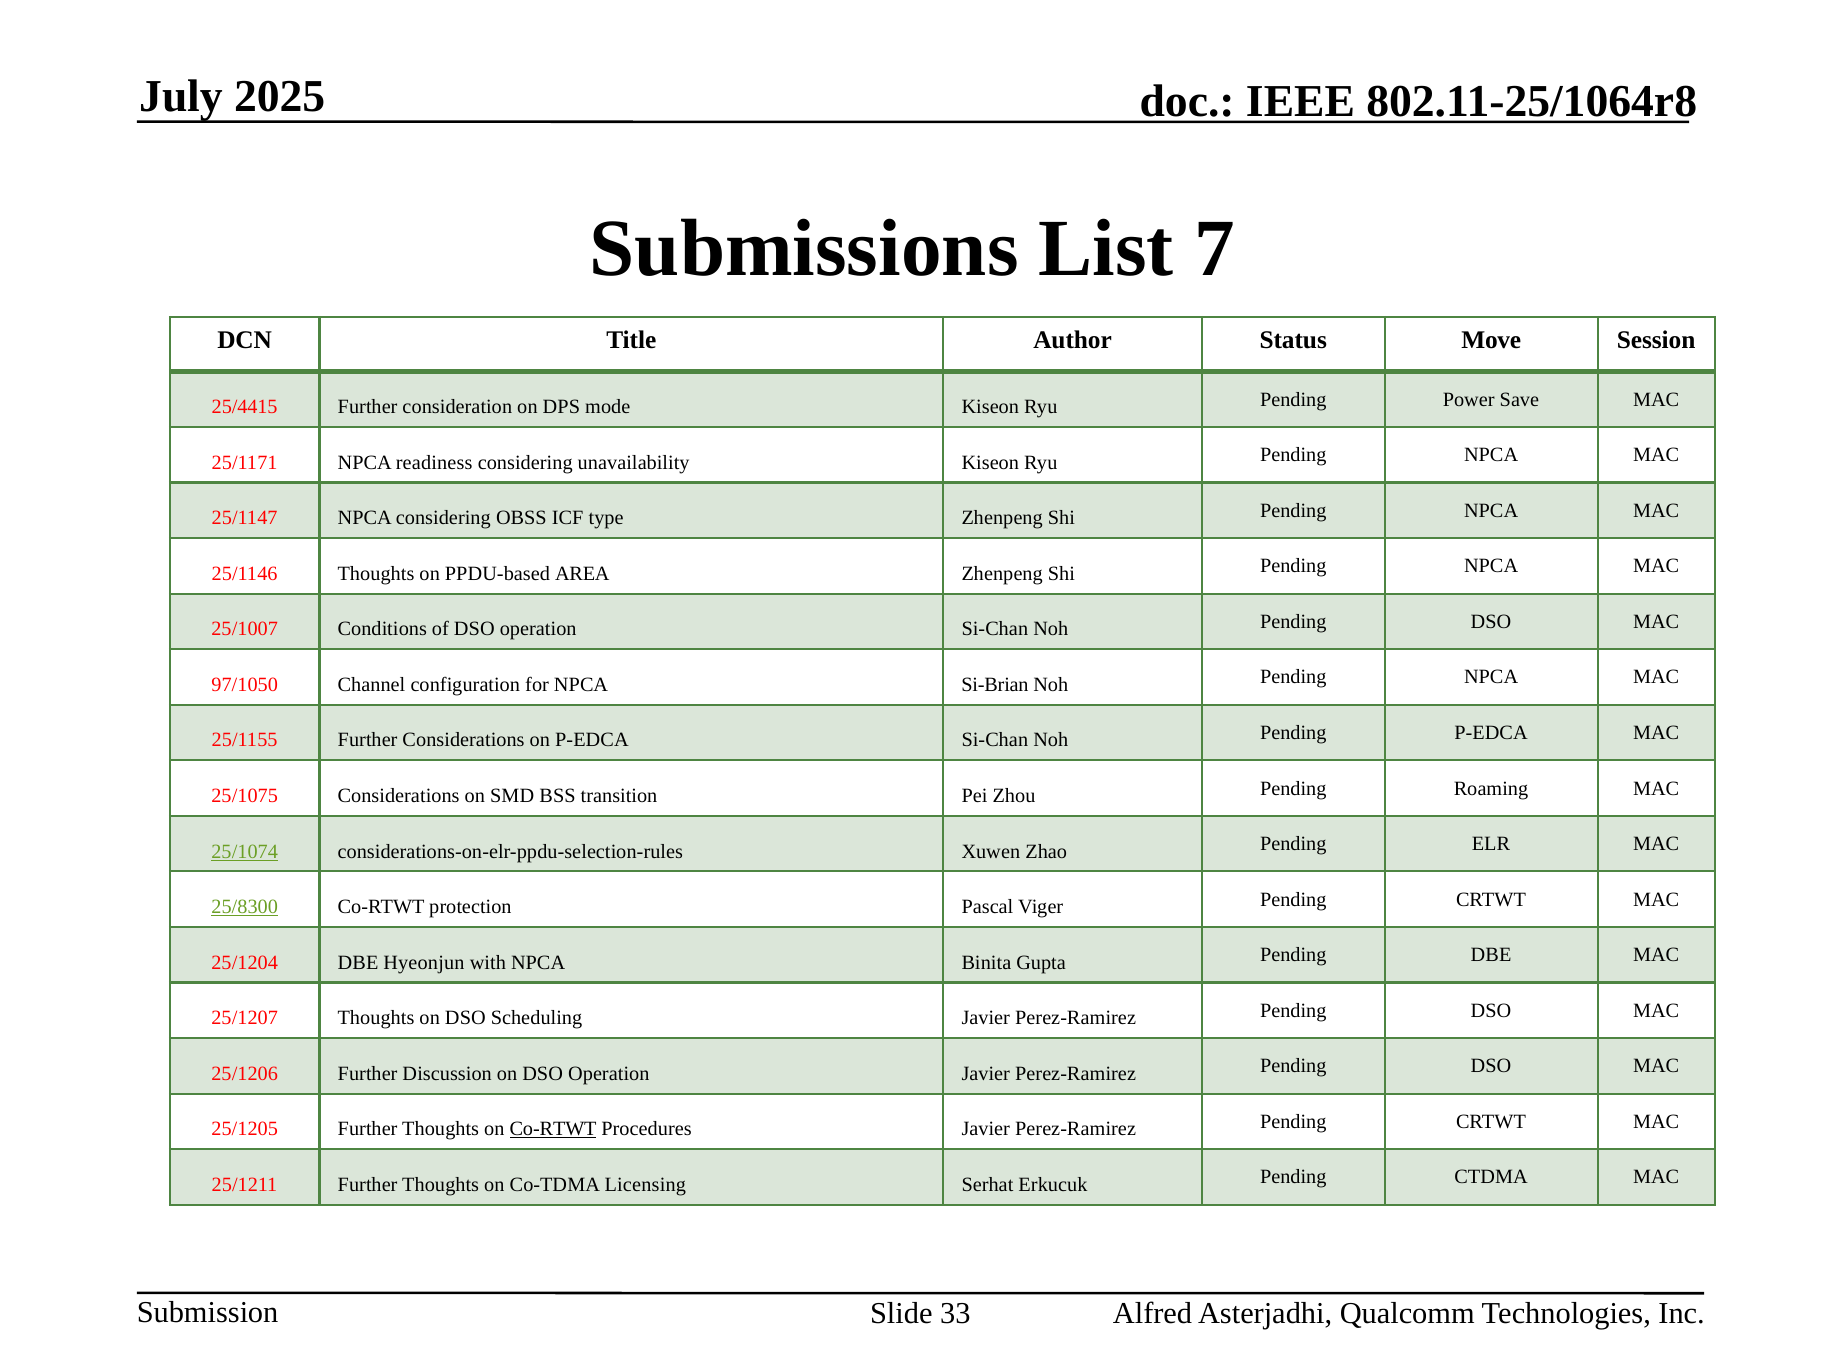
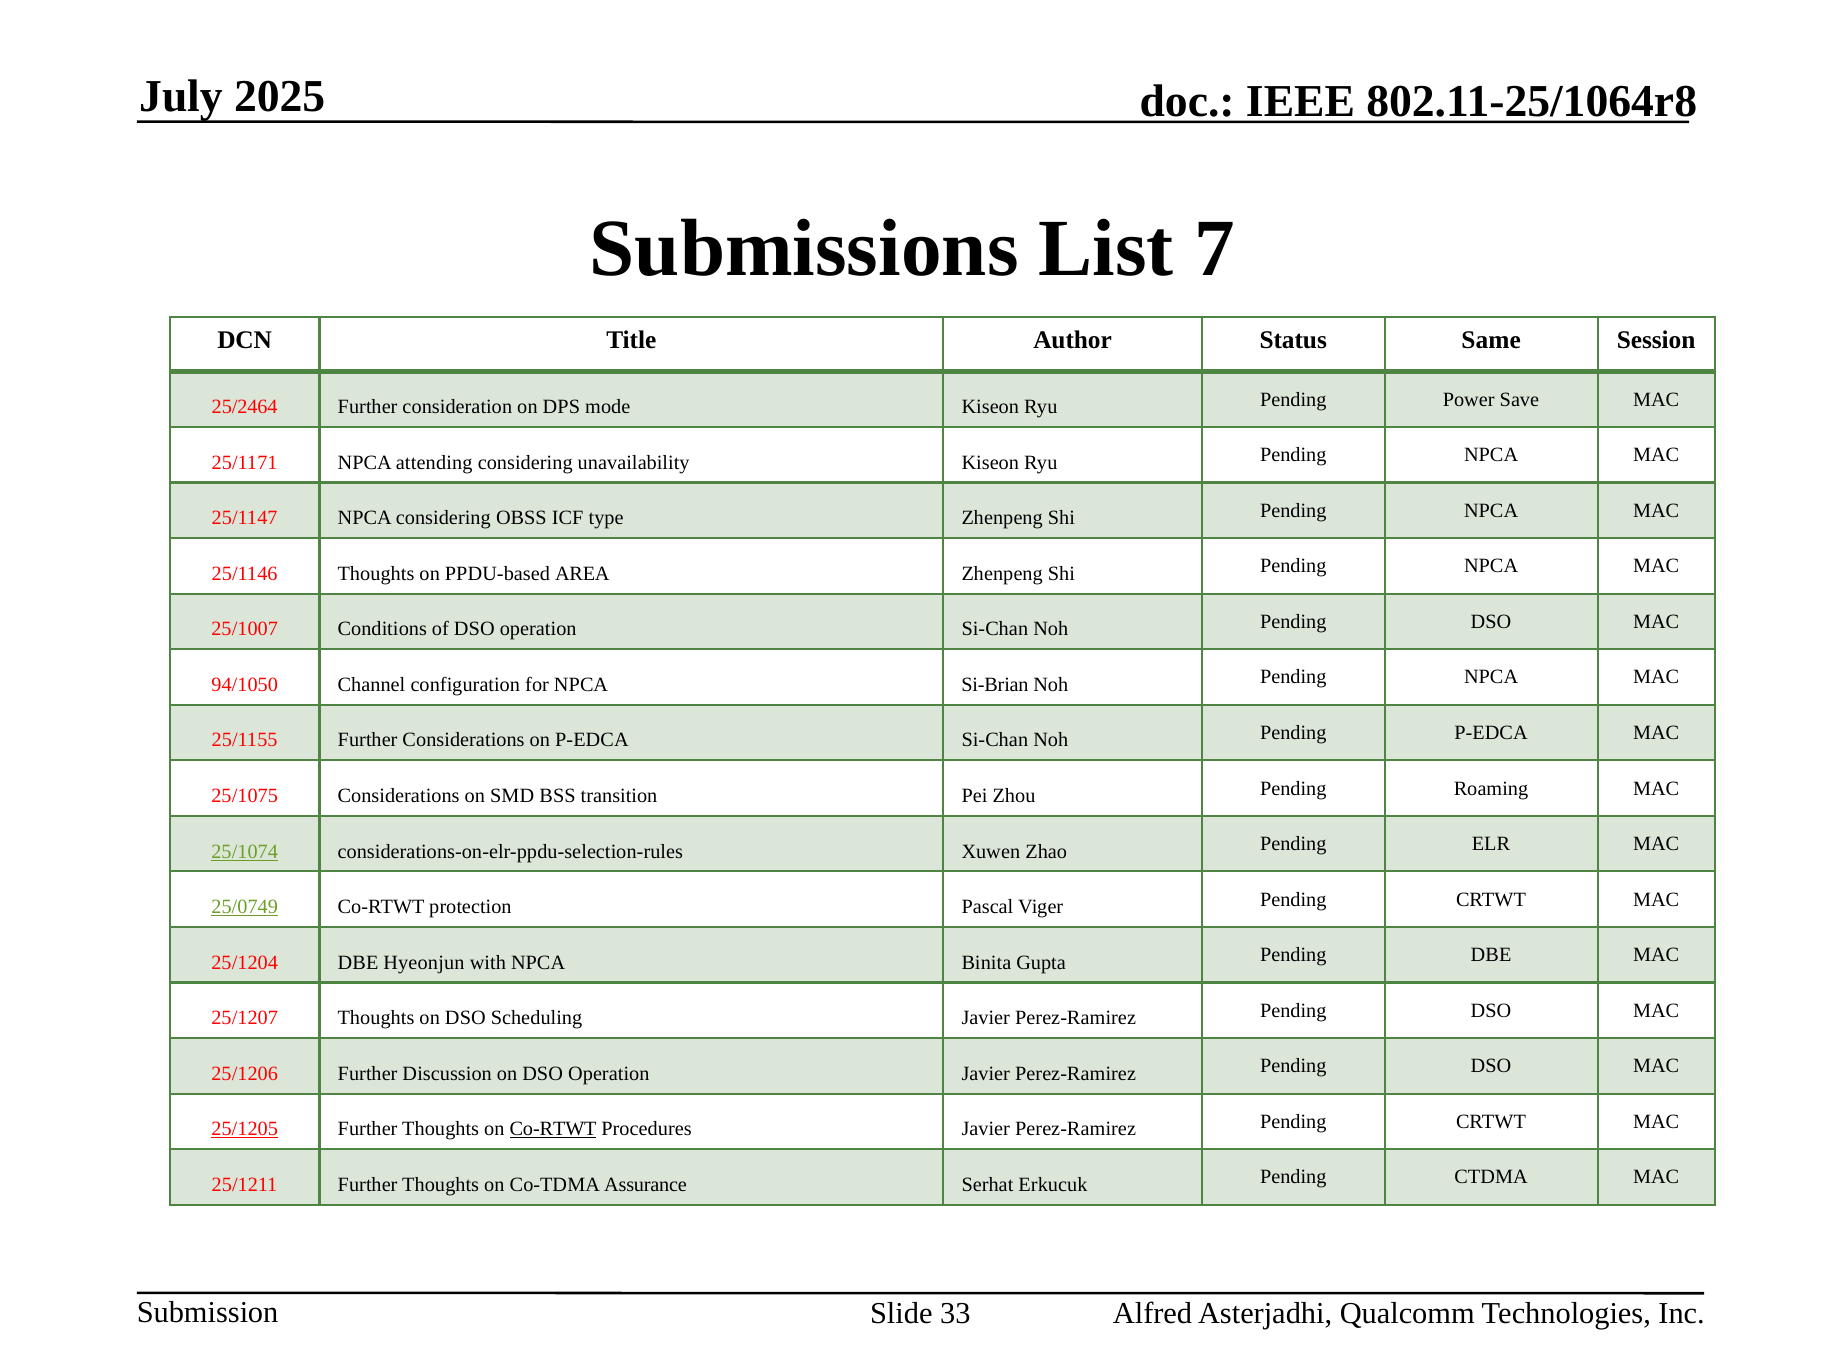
Move: Move -> Same
25/4415: 25/4415 -> 25/2464
readiness: readiness -> attending
97/1050: 97/1050 -> 94/1050
25/8300: 25/8300 -> 25/0749
25/1205 underline: none -> present
Licensing: Licensing -> Assurance
